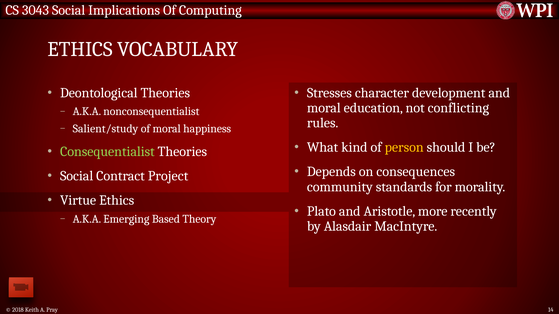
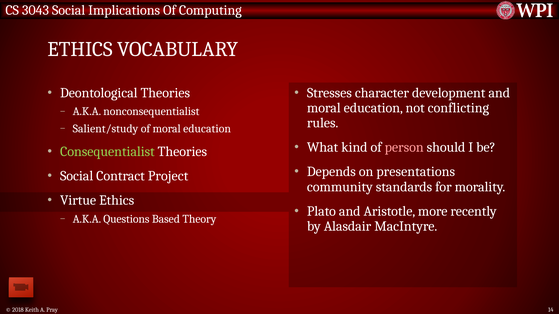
of moral happiness: happiness -> education
person colour: yellow -> pink
consequences: consequences -> presentations
Emerging: Emerging -> Questions
